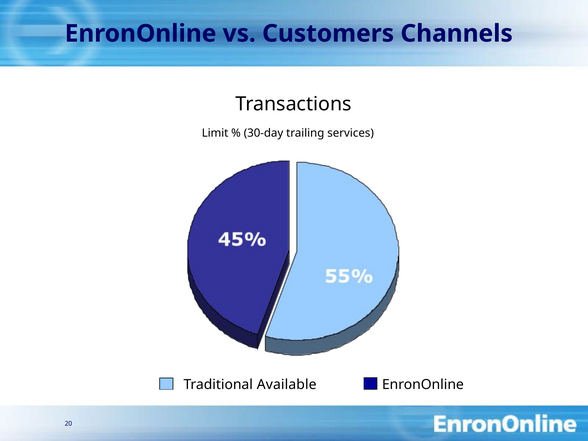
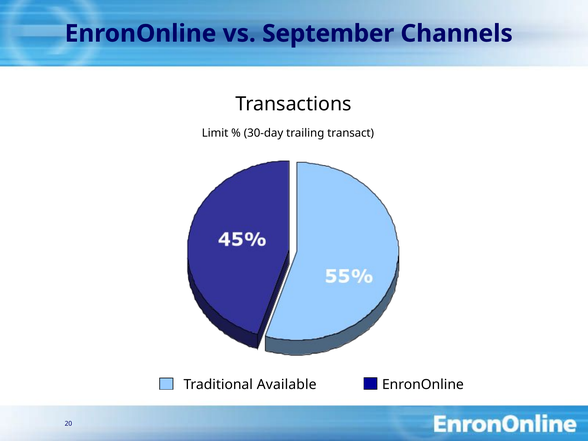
Customers: Customers -> September
services: services -> transact
